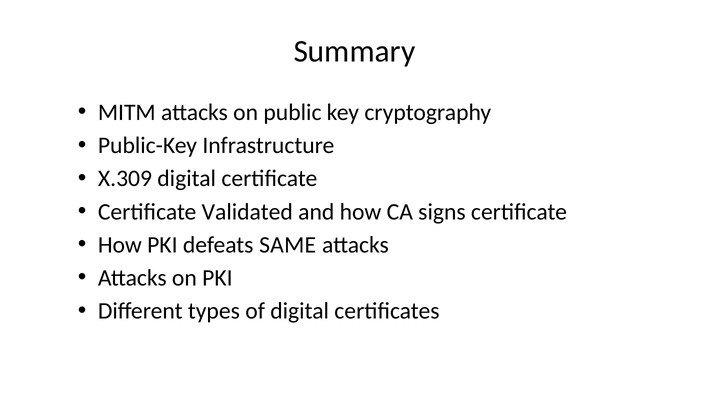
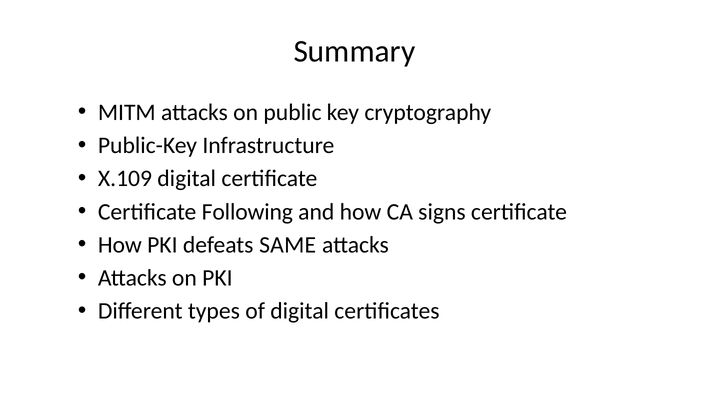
X.309: X.309 -> X.109
Validated: Validated -> Following
